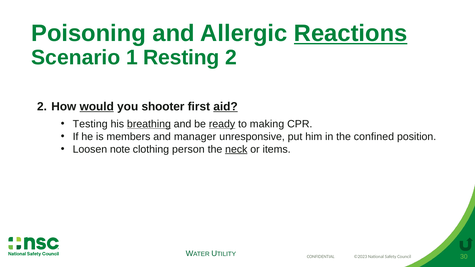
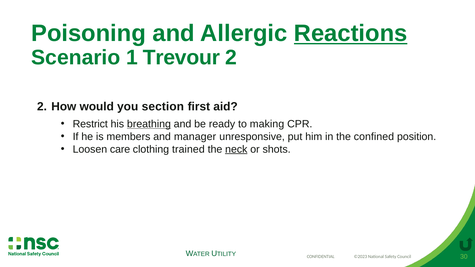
Resting: Resting -> Trevour
would underline: present -> none
shooter: shooter -> section
aid underline: present -> none
Testing: Testing -> Restrict
ready underline: present -> none
note: note -> care
person: person -> trained
items: items -> shots
